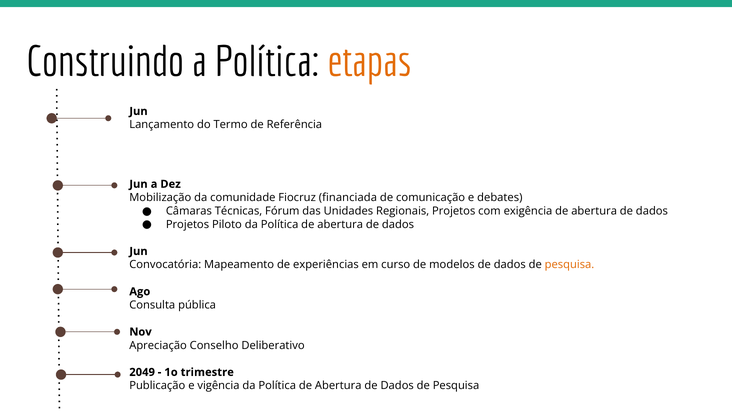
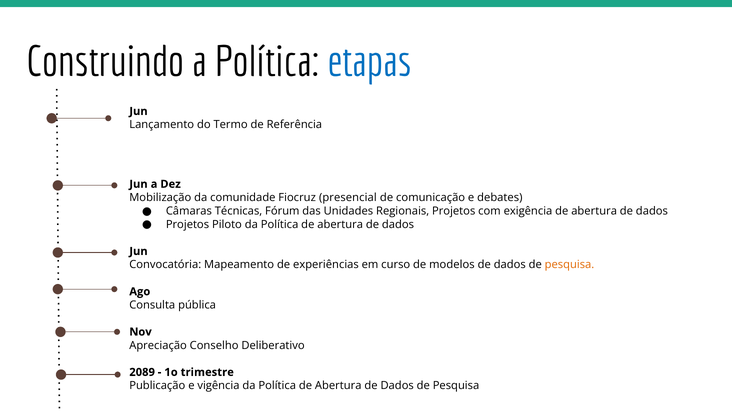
etapas colour: orange -> blue
financiada: financiada -> presencial
2049: 2049 -> 2089
